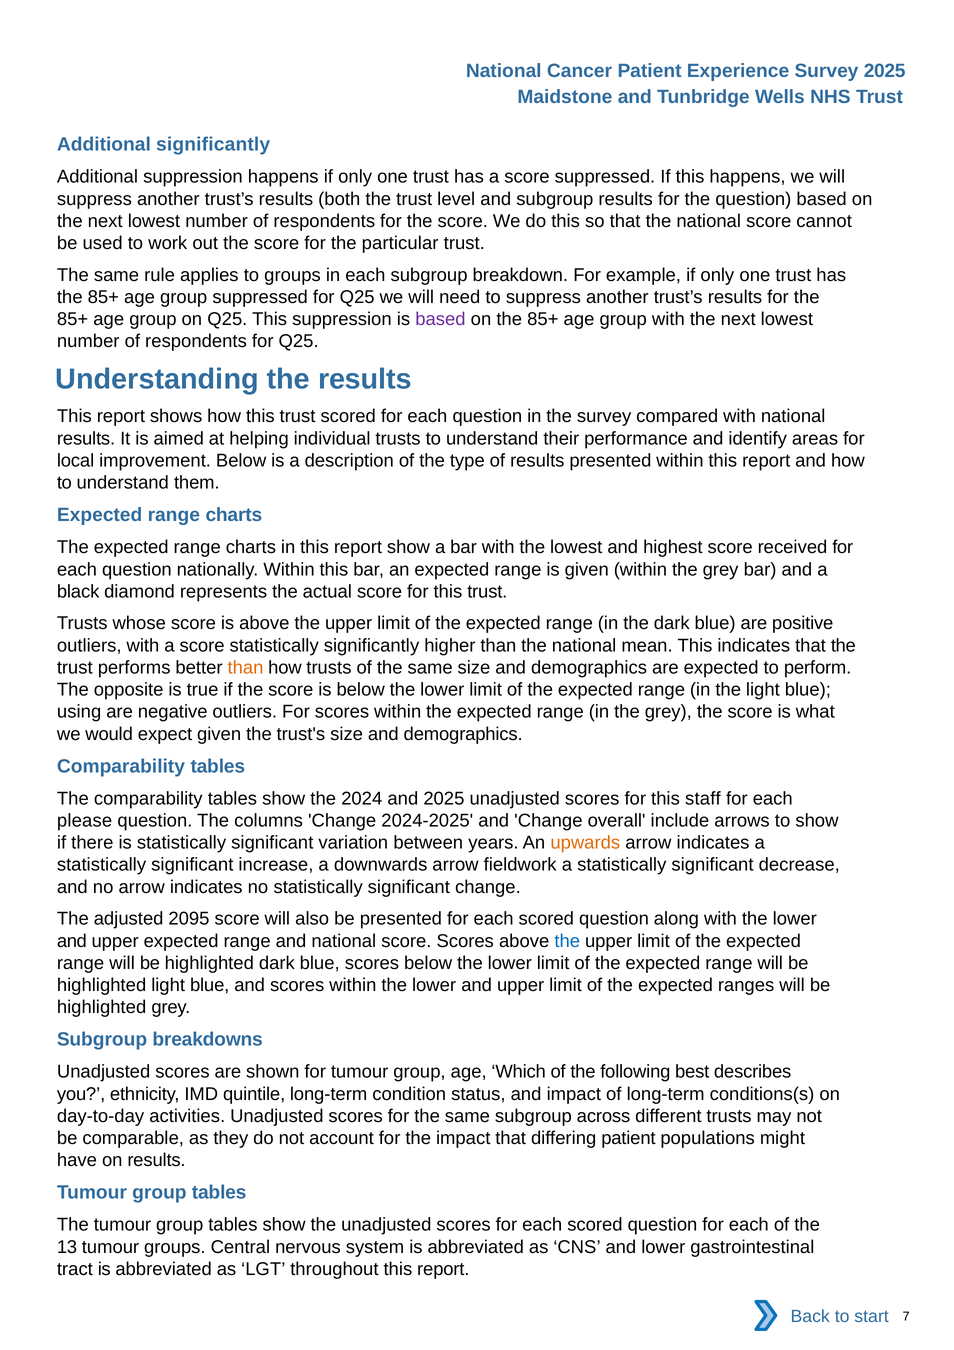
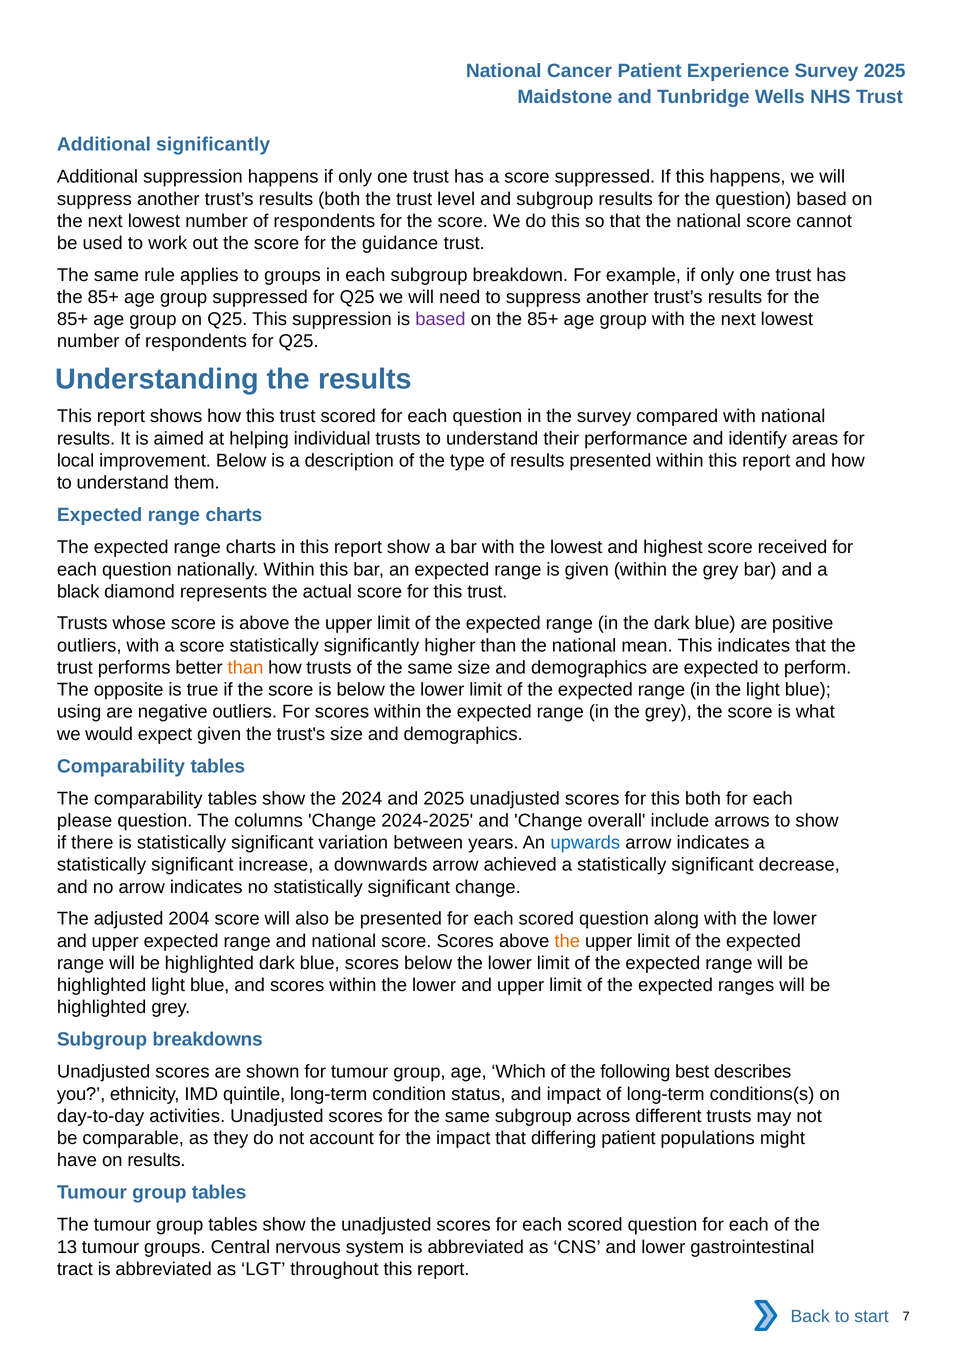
particular: particular -> guidance
this staff: staff -> both
upwards colour: orange -> blue
fieldwork: fieldwork -> achieved
2095: 2095 -> 2004
the at (567, 941) colour: blue -> orange
